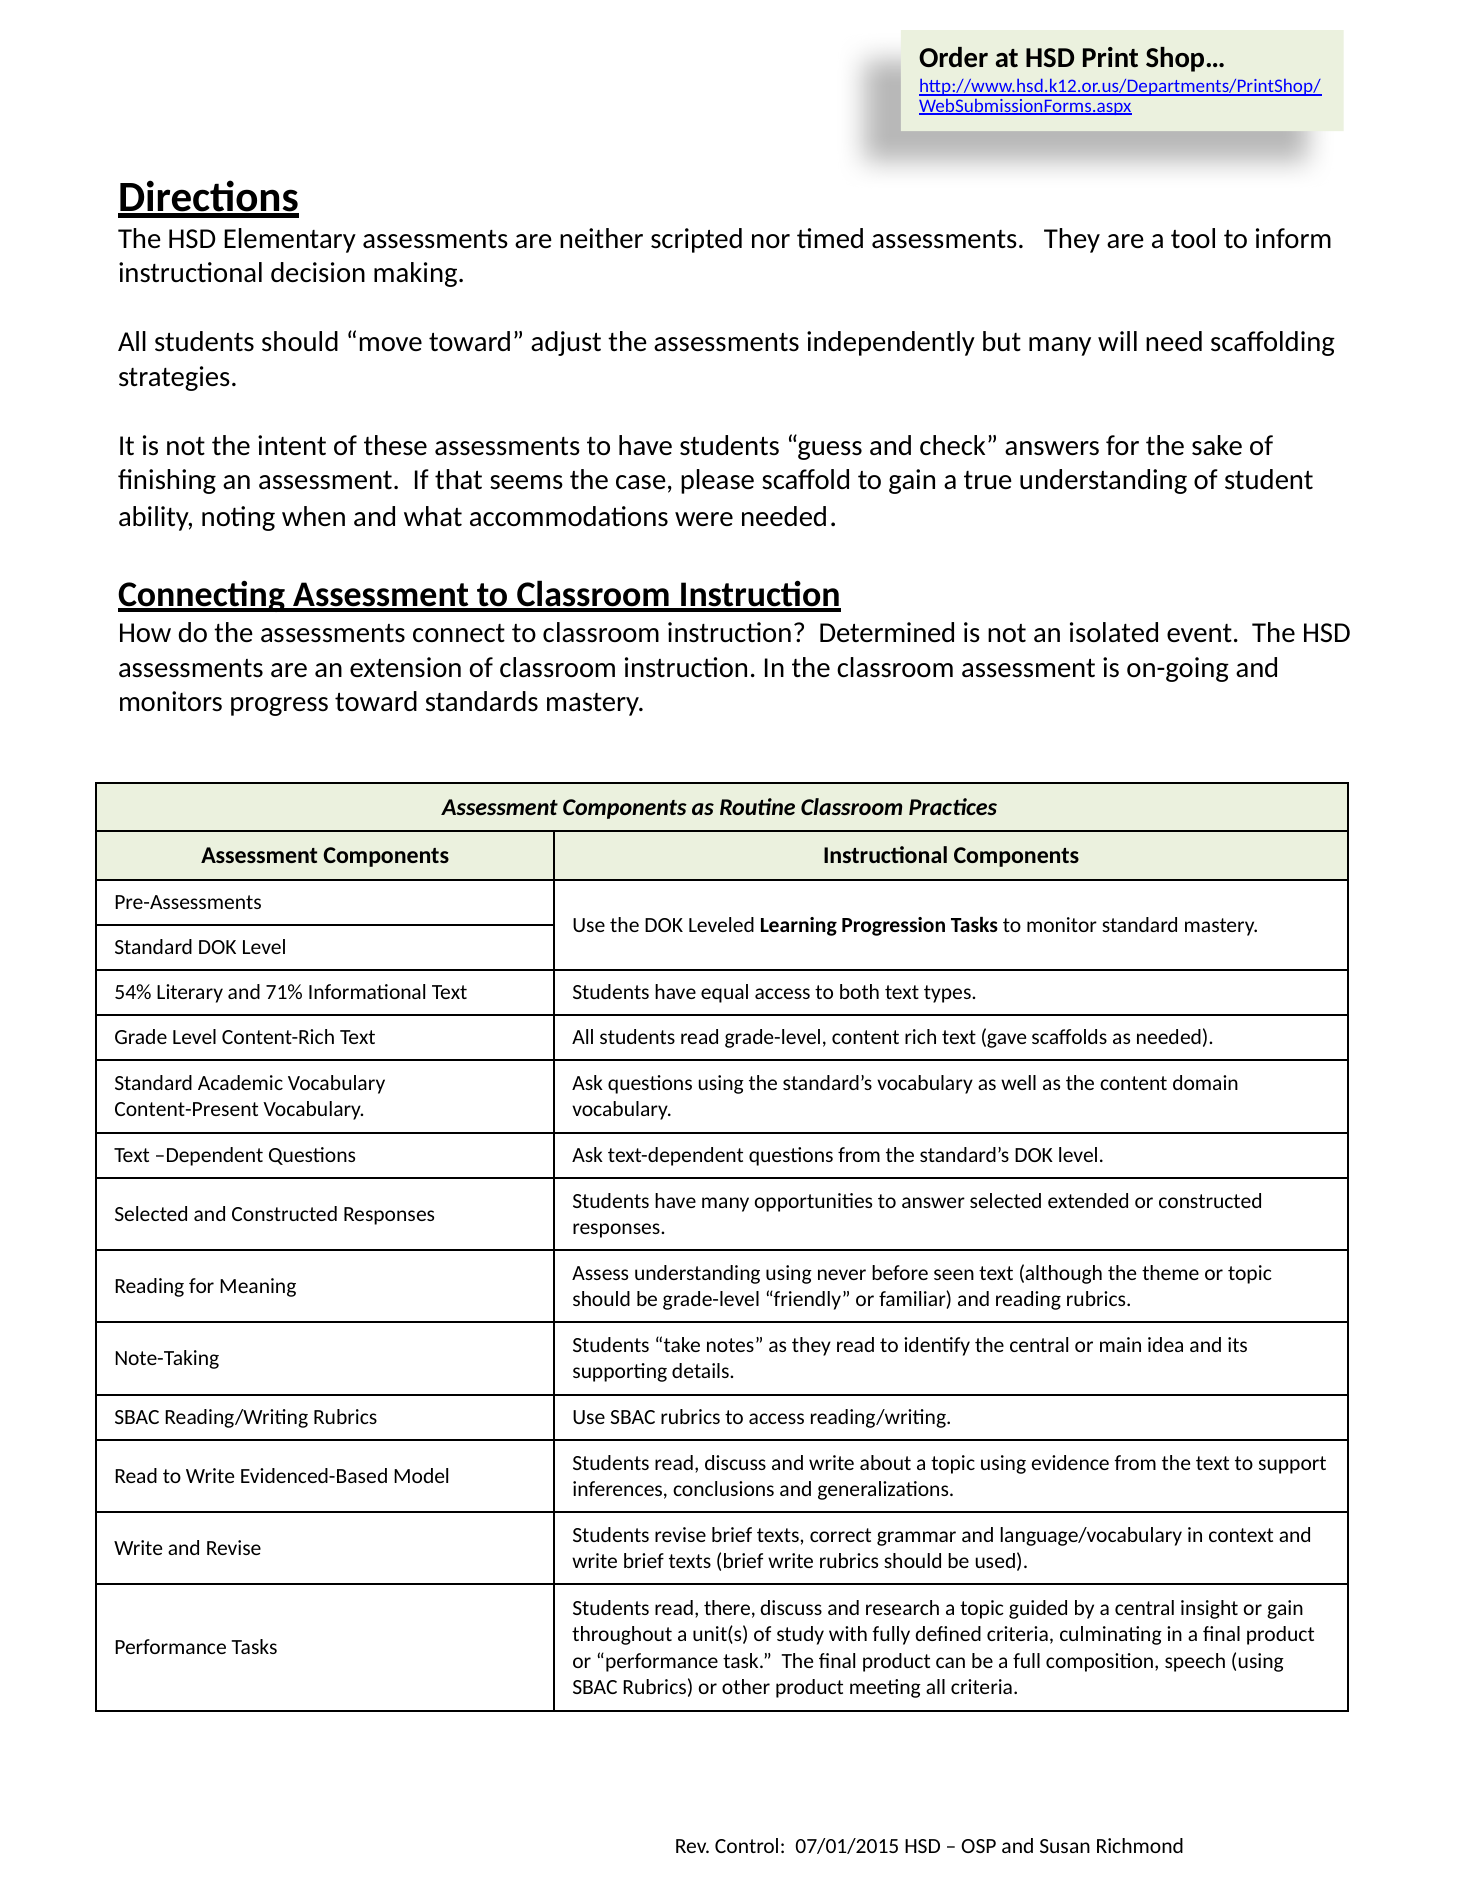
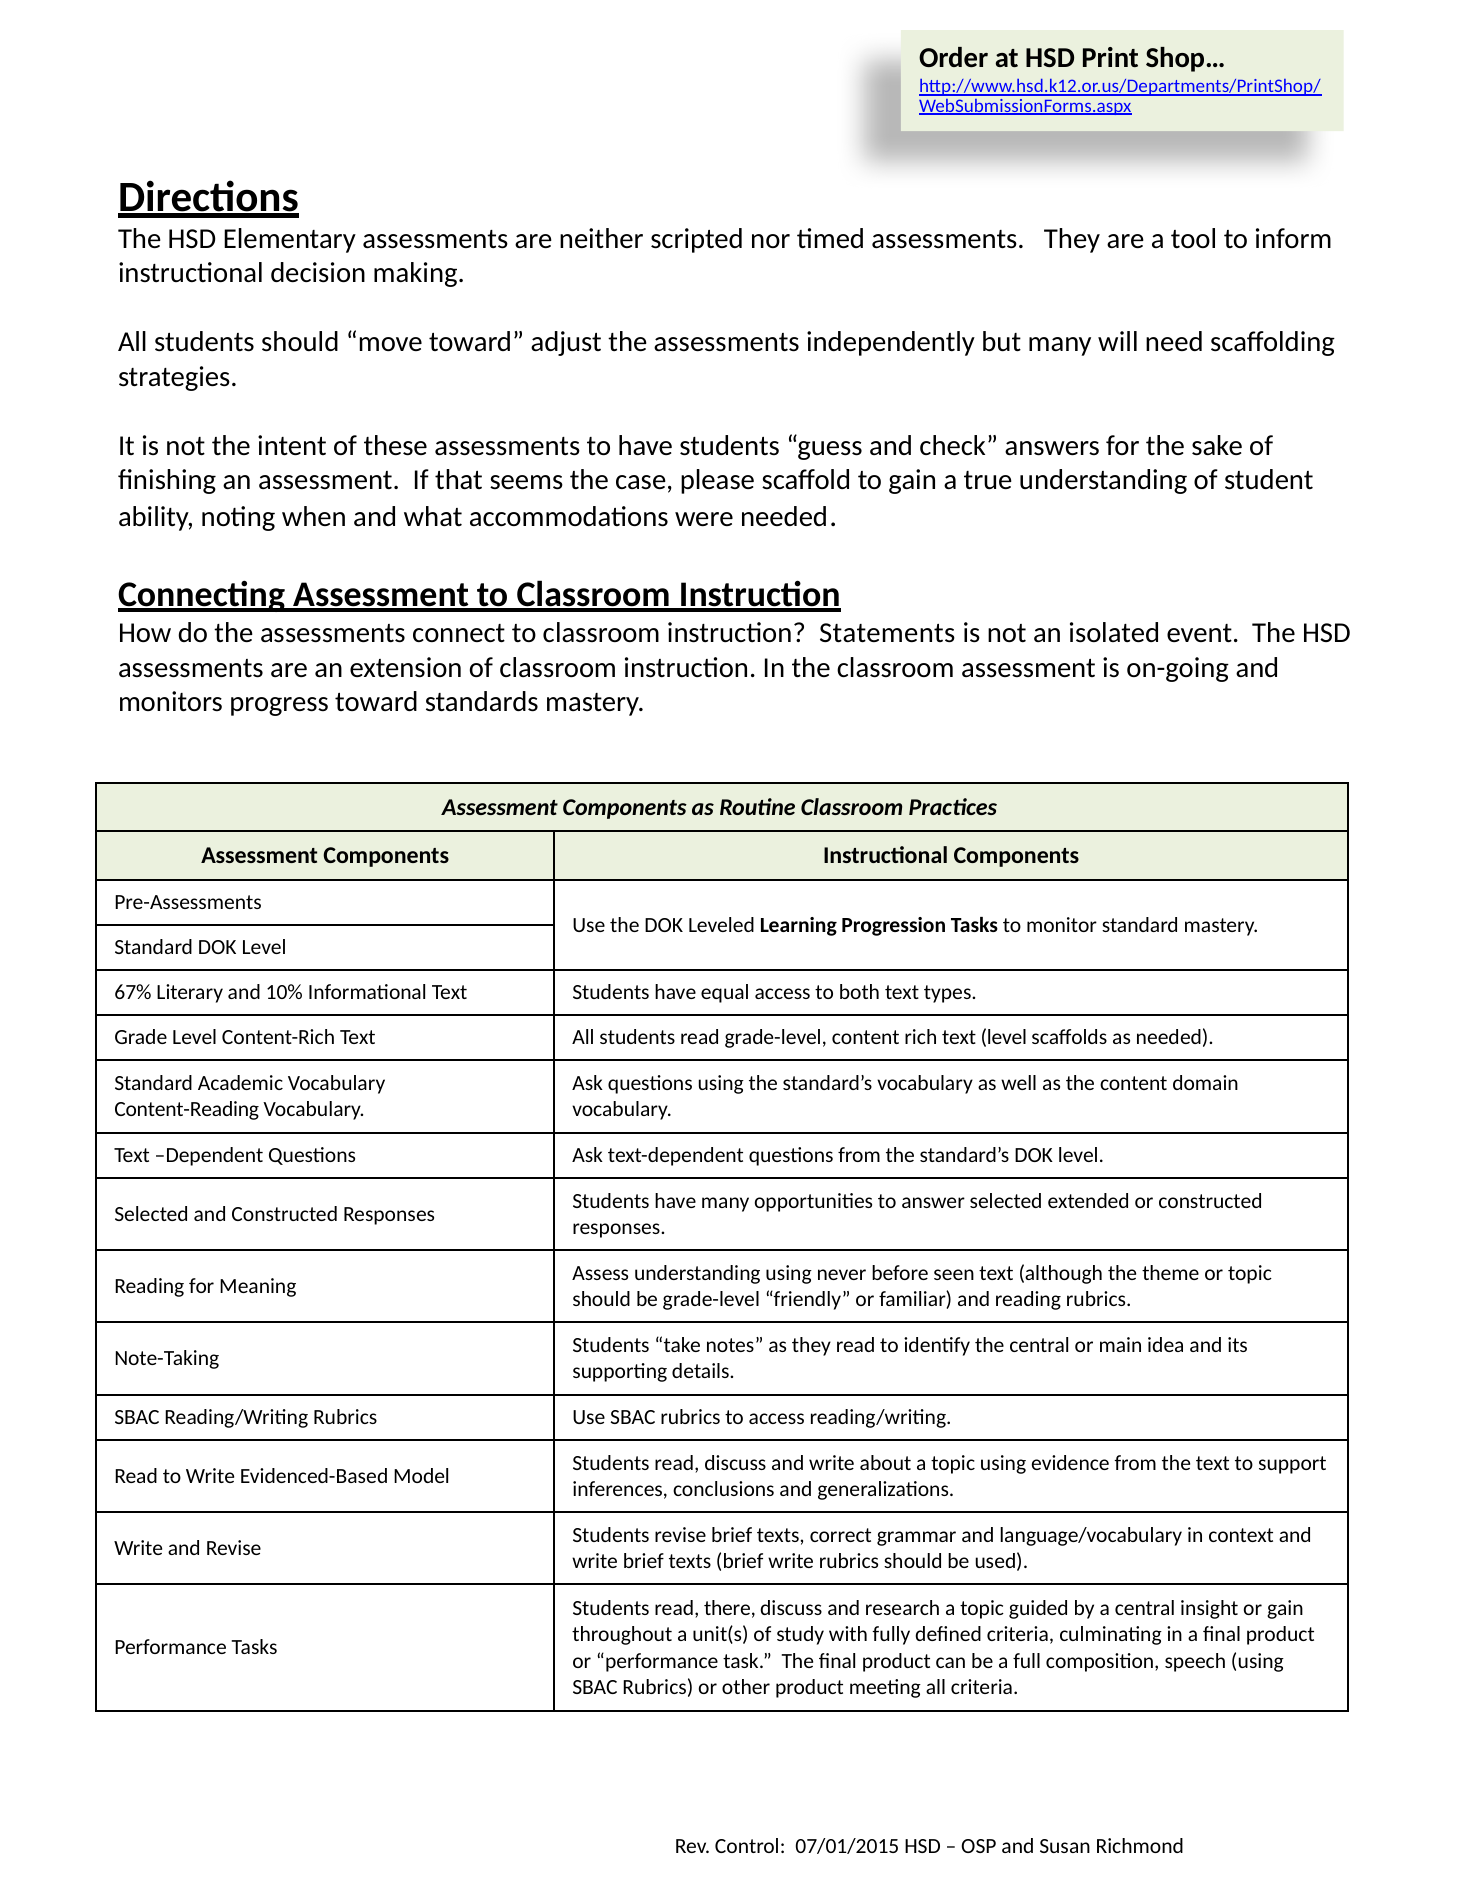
Determined: Determined -> Statements
54%: 54% -> 67%
71%: 71% -> 10%
text gave: gave -> level
Content-Present: Content-Present -> Content-Reading
